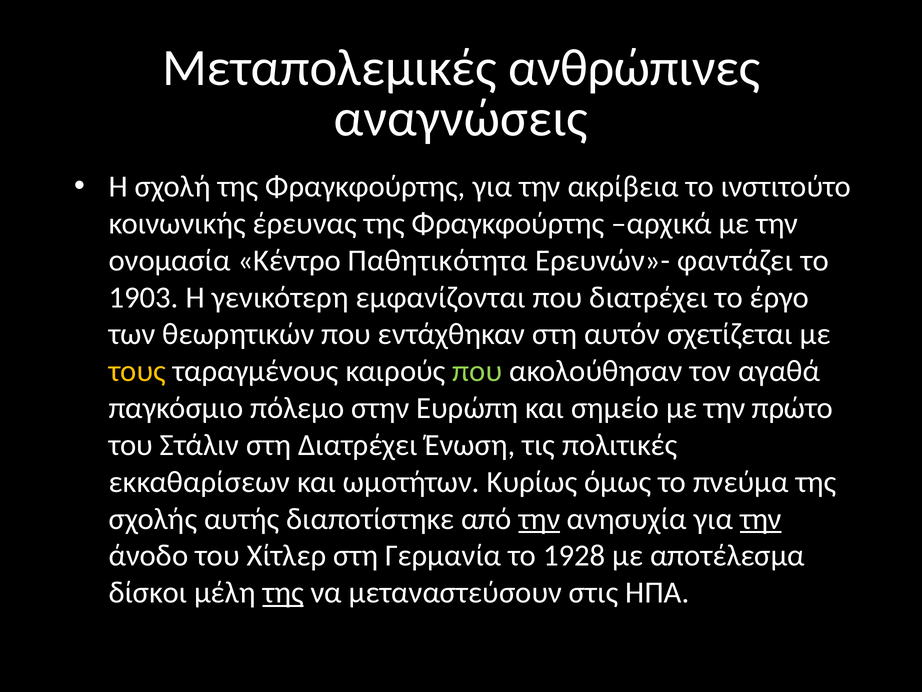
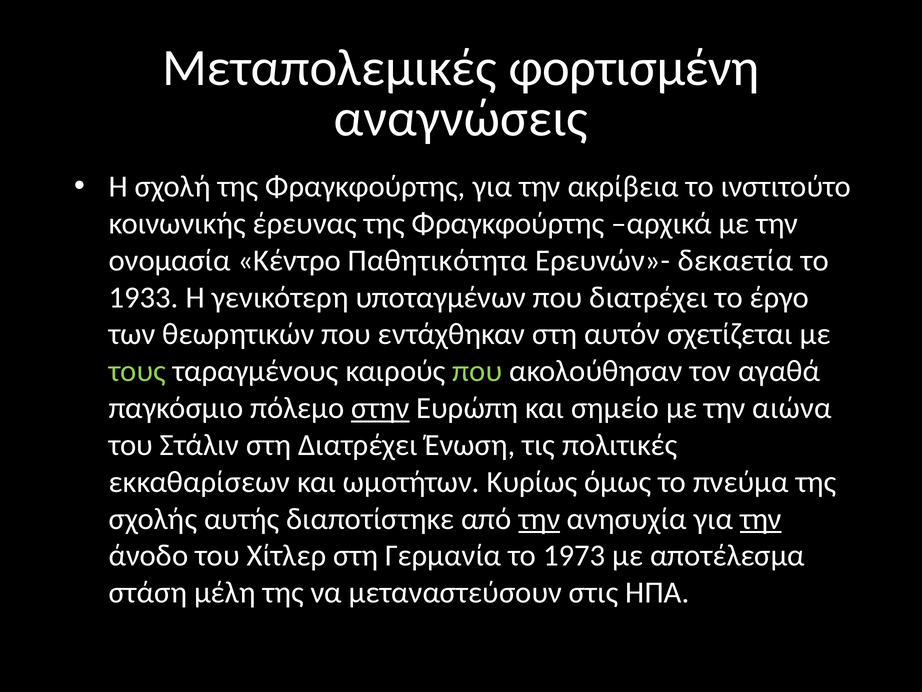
ανθρώπινες: ανθρώπινες -> φορτισμένη
φαντάζει: φαντάζει -> δεκαετία
1903: 1903 -> 1933
εμφανίζονται: εμφανίζονται -> υποταγμένων
τους colour: yellow -> light green
στην underline: none -> present
πρώτο: πρώτο -> αιώνα
1928: 1928 -> 1973
δίσκοι: δίσκοι -> στάση
της at (283, 592) underline: present -> none
